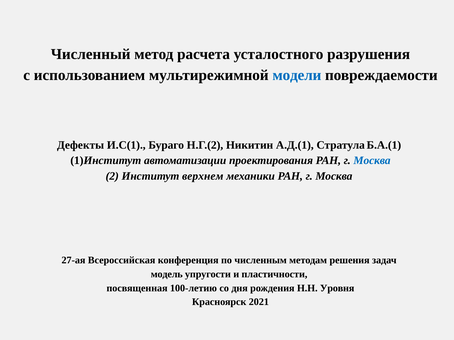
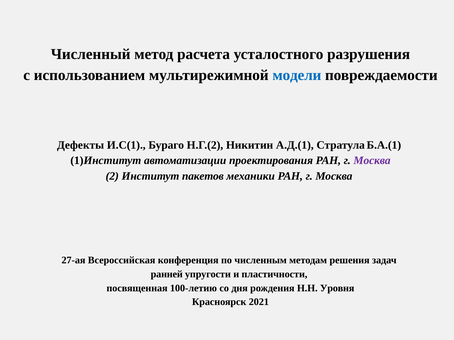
Москва at (372, 161) colour: blue -> purple
верхнем: верхнем -> пакетов
модель: модель -> ранней
